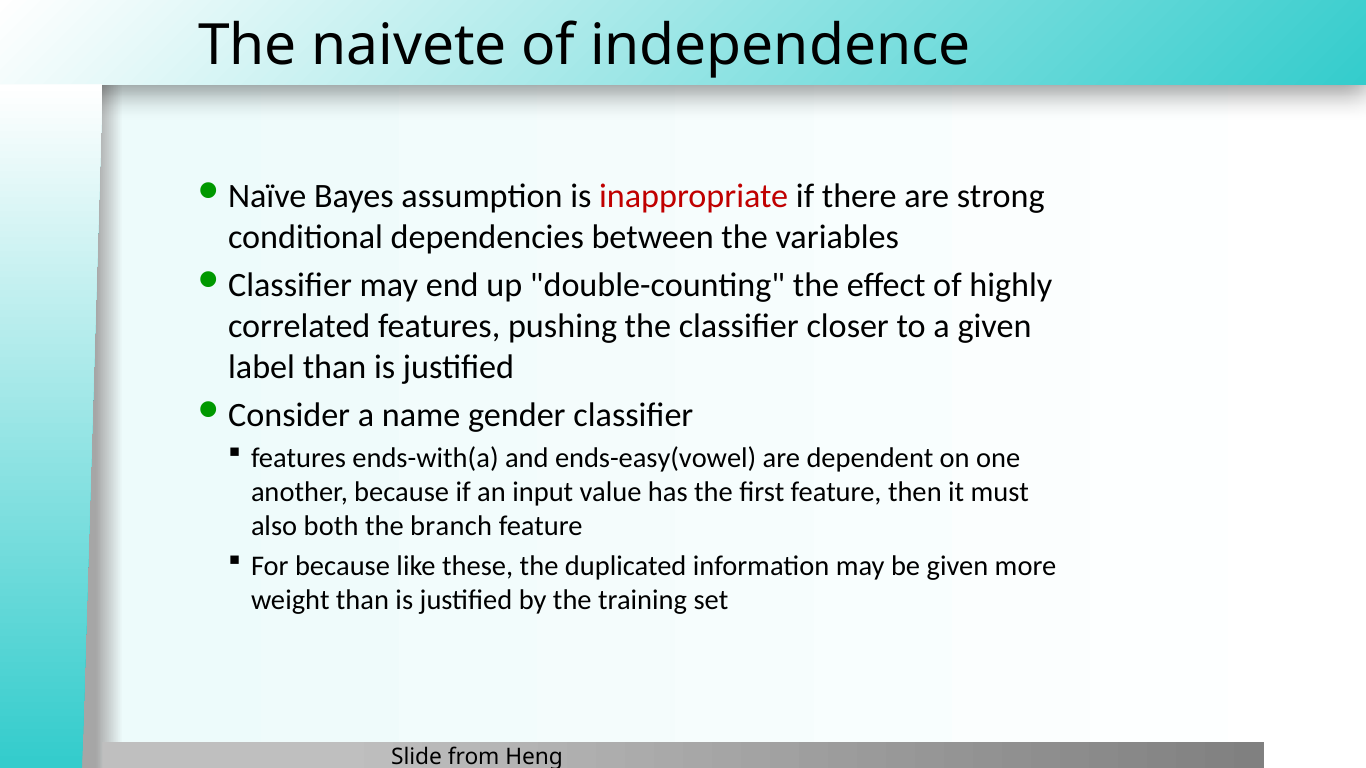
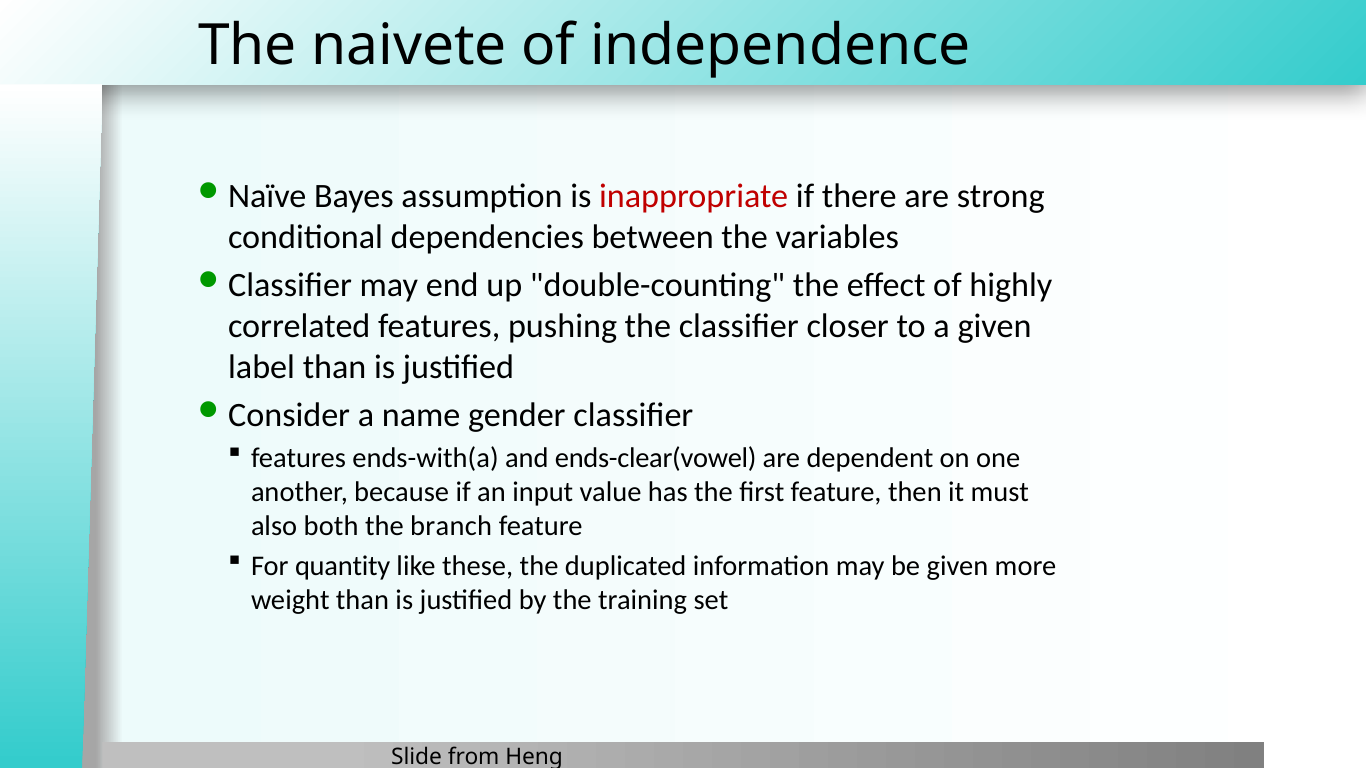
ends-easy(vowel: ends-easy(vowel -> ends-clear(vowel
For because: because -> quantity
